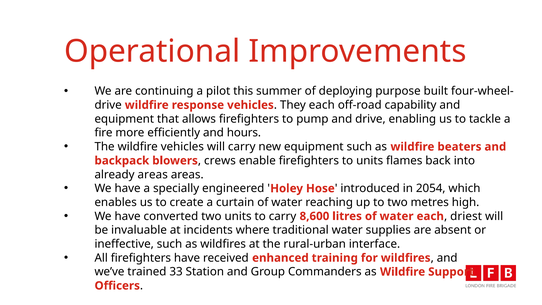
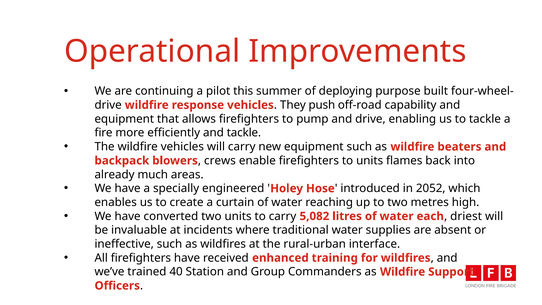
They each: each -> push
and hours: hours -> tackle
already areas: areas -> much
2054: 2054 -> 2052
8,600: 8,600 -> 5,082
33: 33 -> 40
